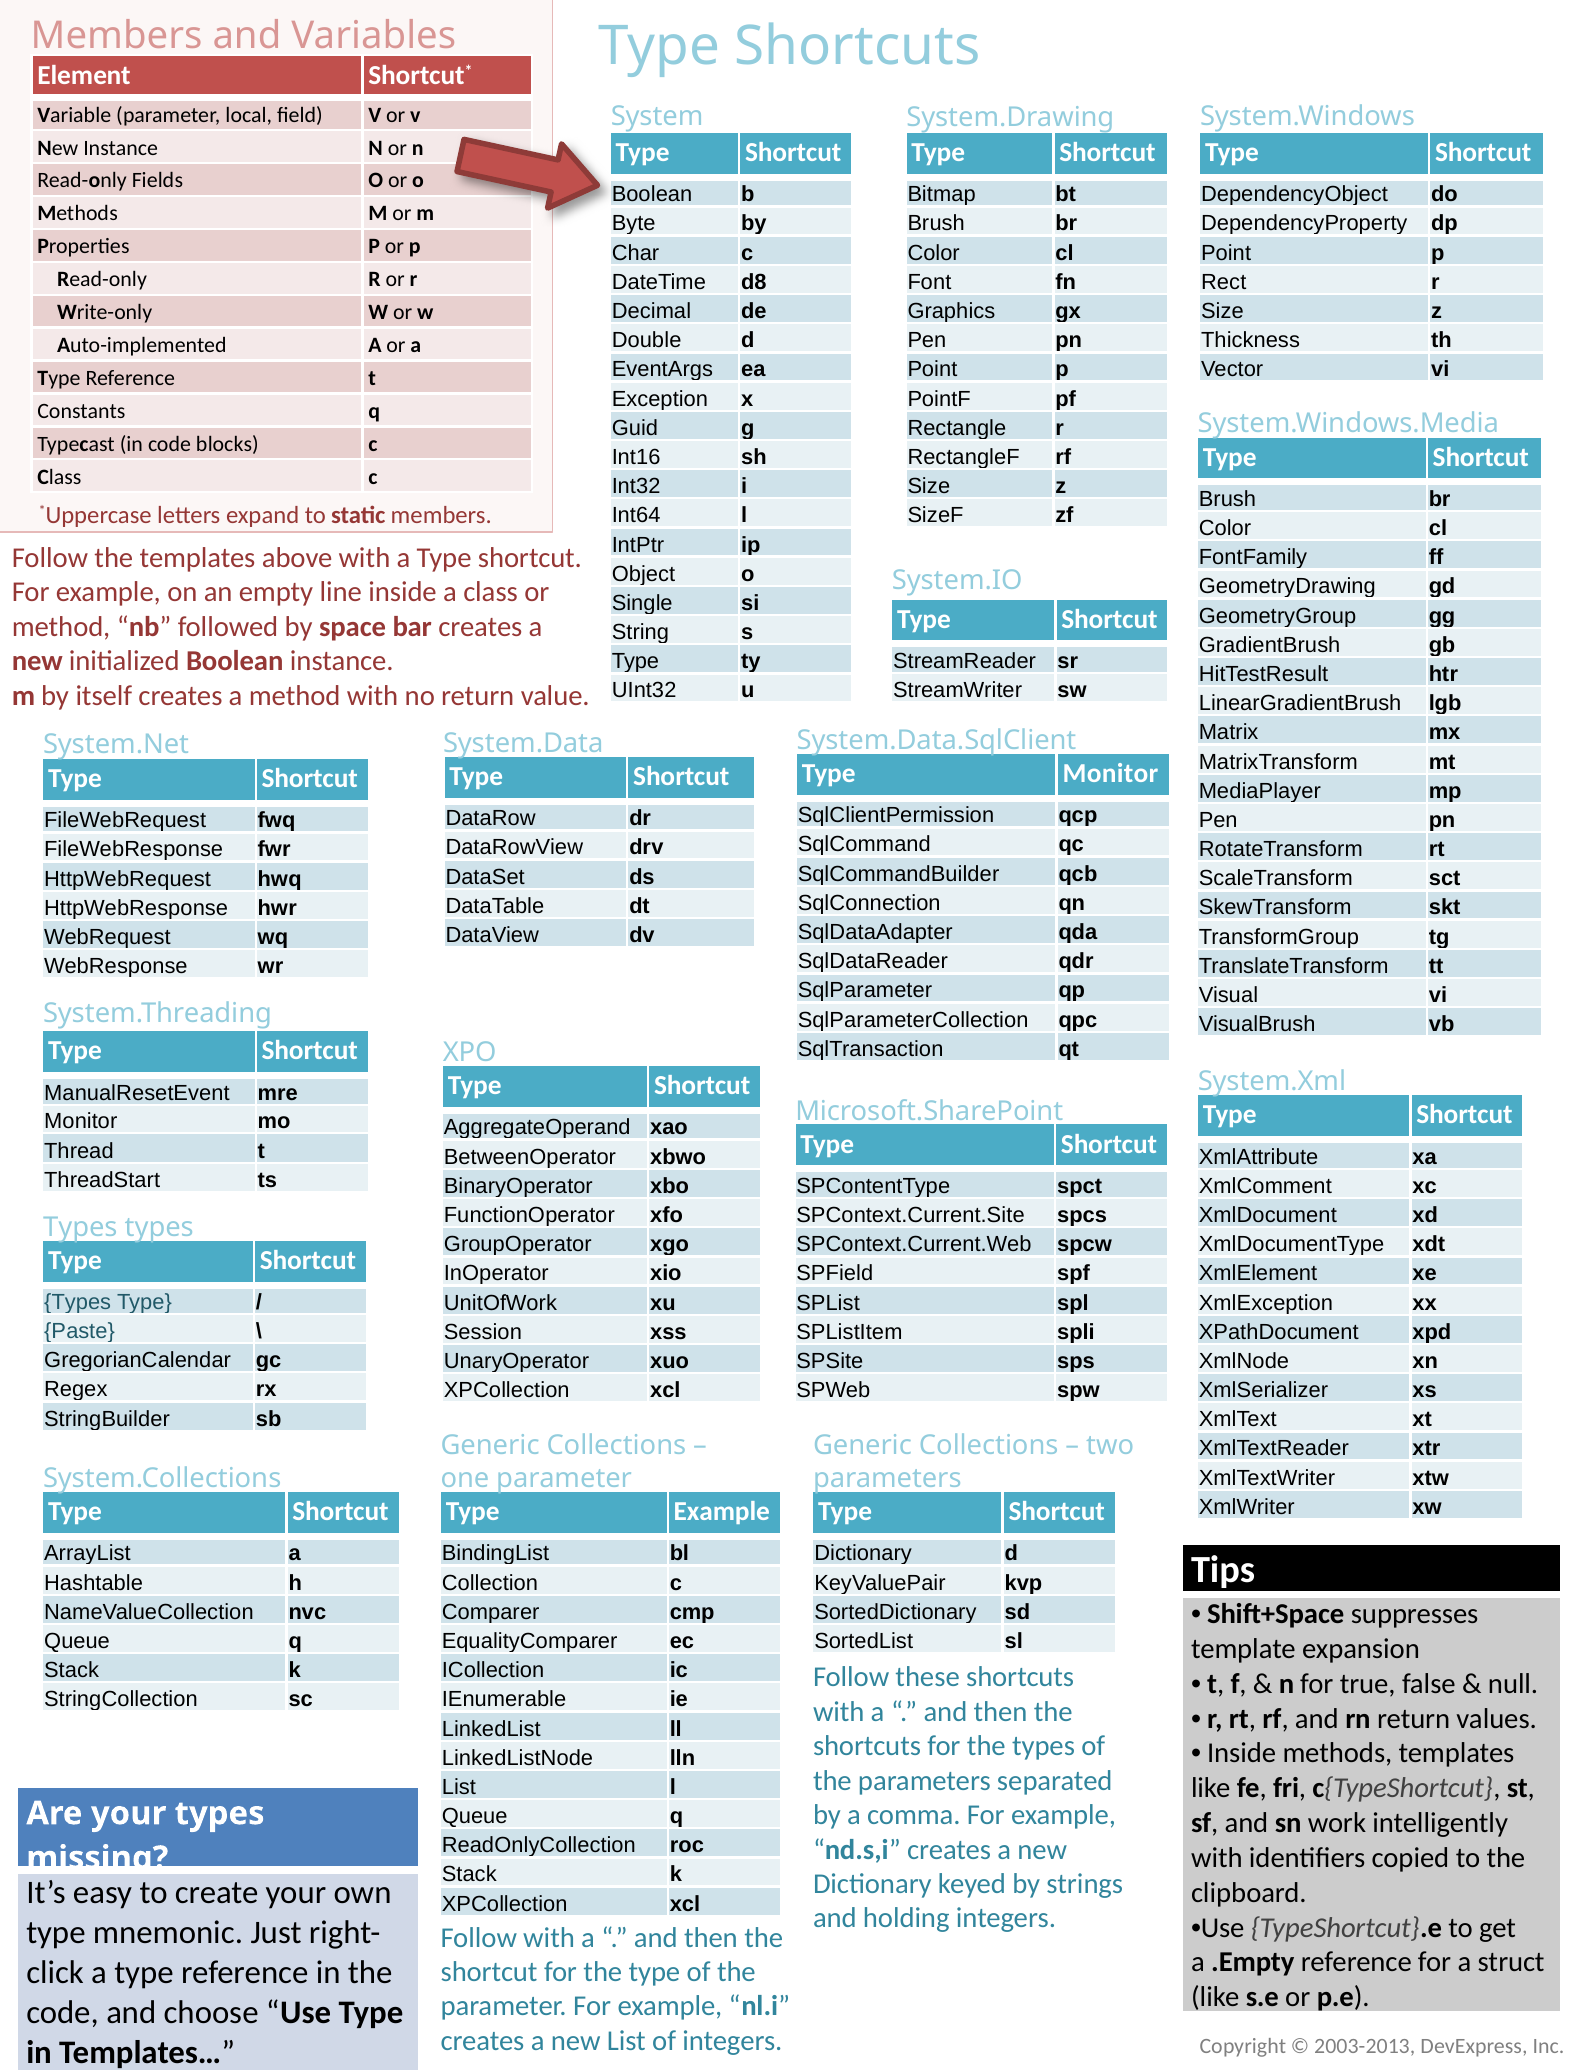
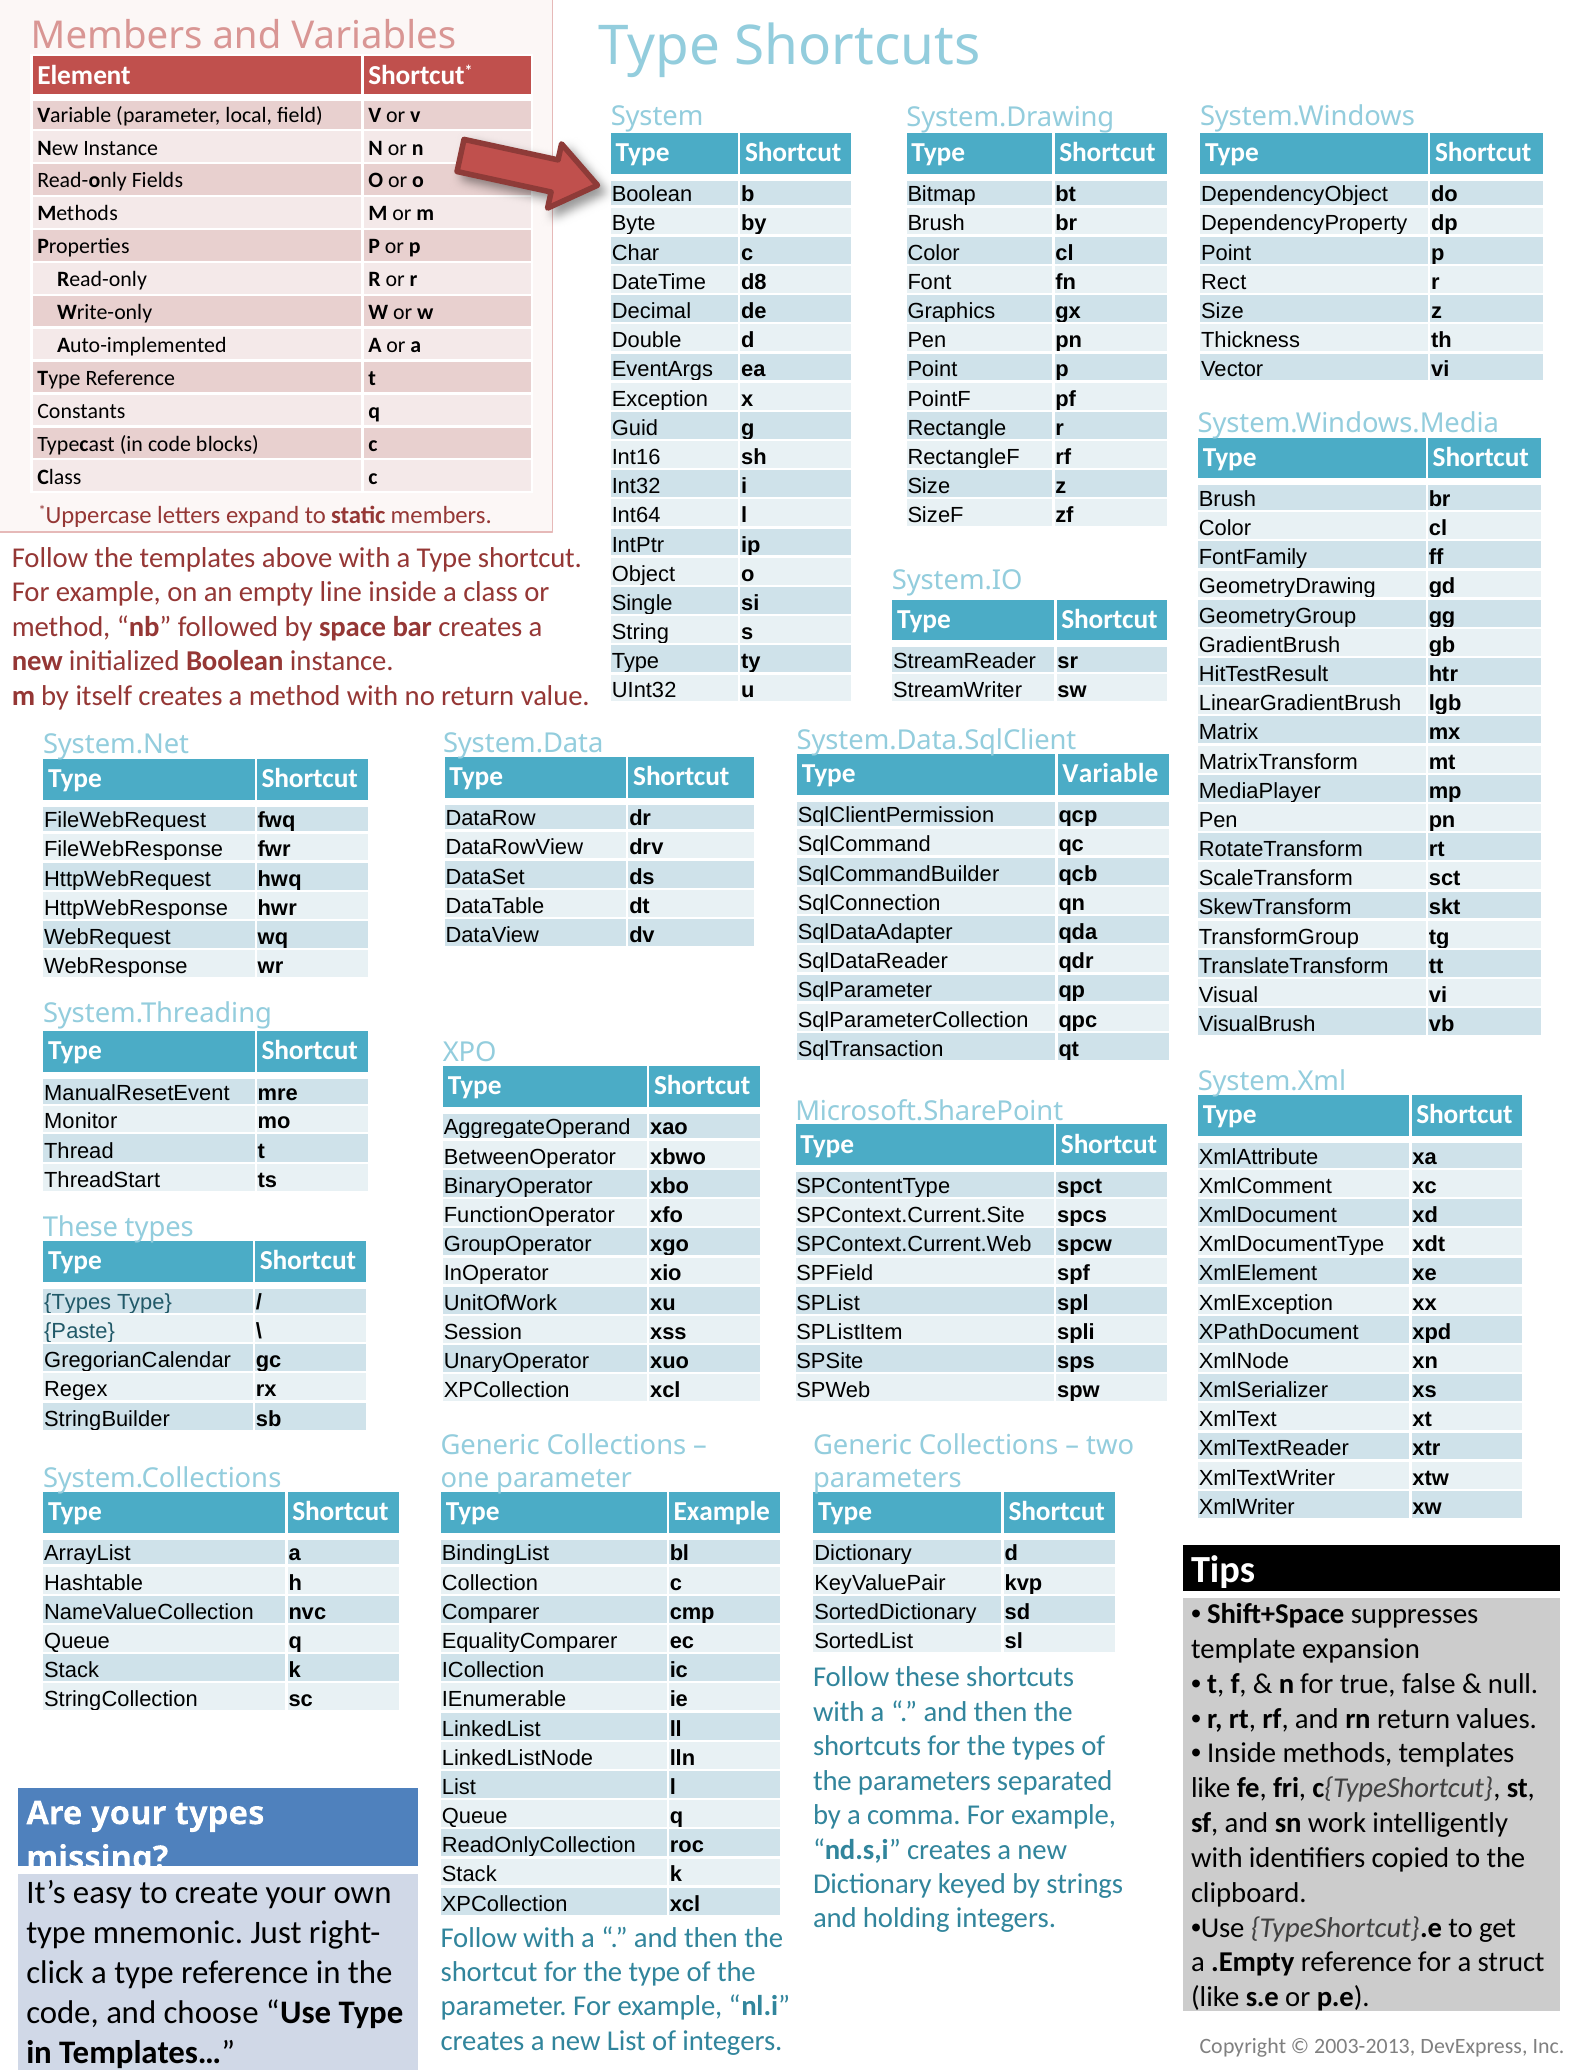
Type Monitor: Monitor -> Variable
Types at (80, 1227): Types -> These
